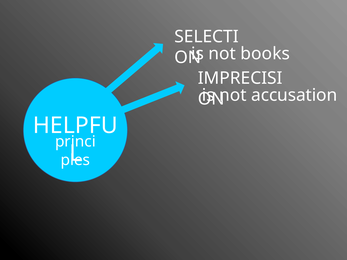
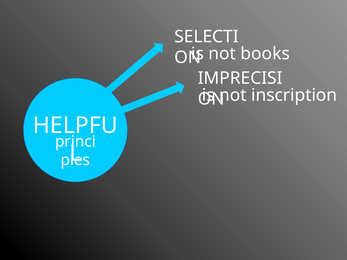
accusation: accusation -> inscription
